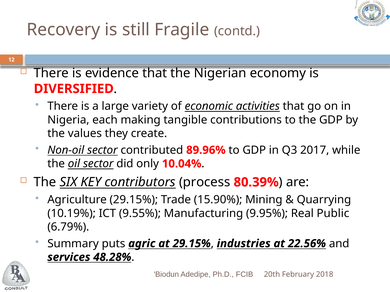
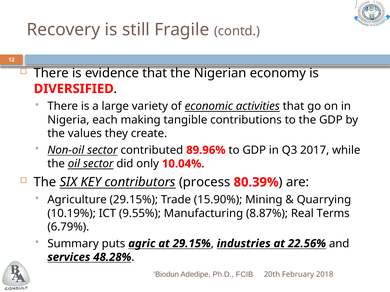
9.95%: 9.95% -> 8.87%
Public: Public -> Terms
